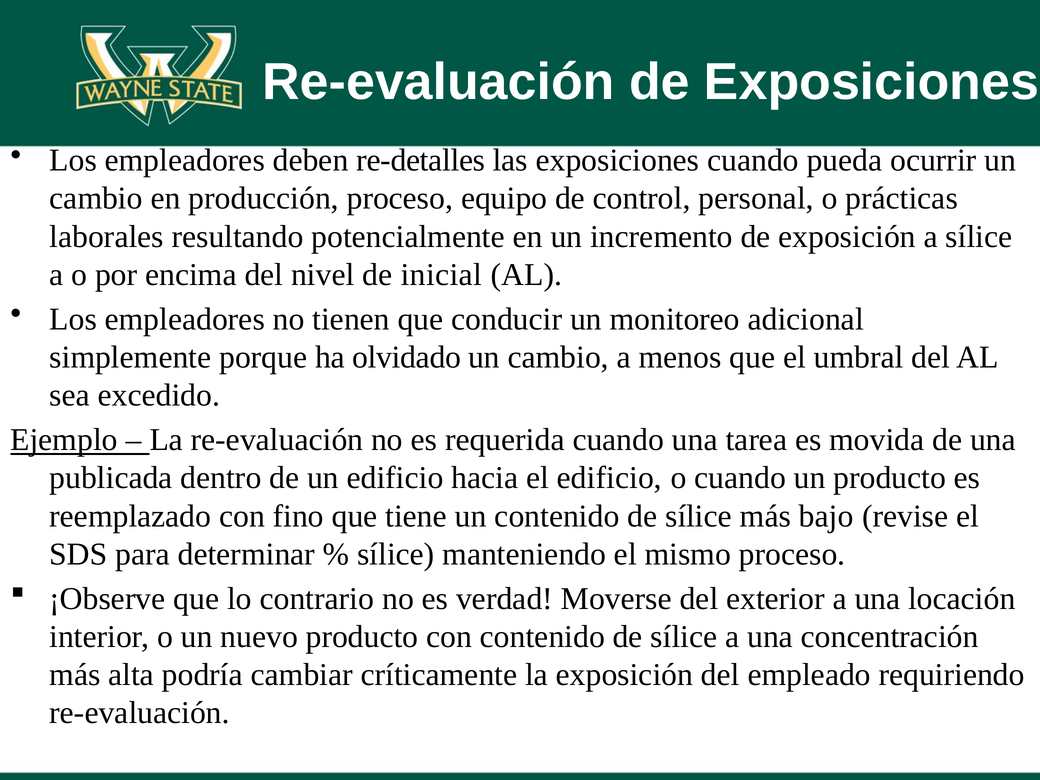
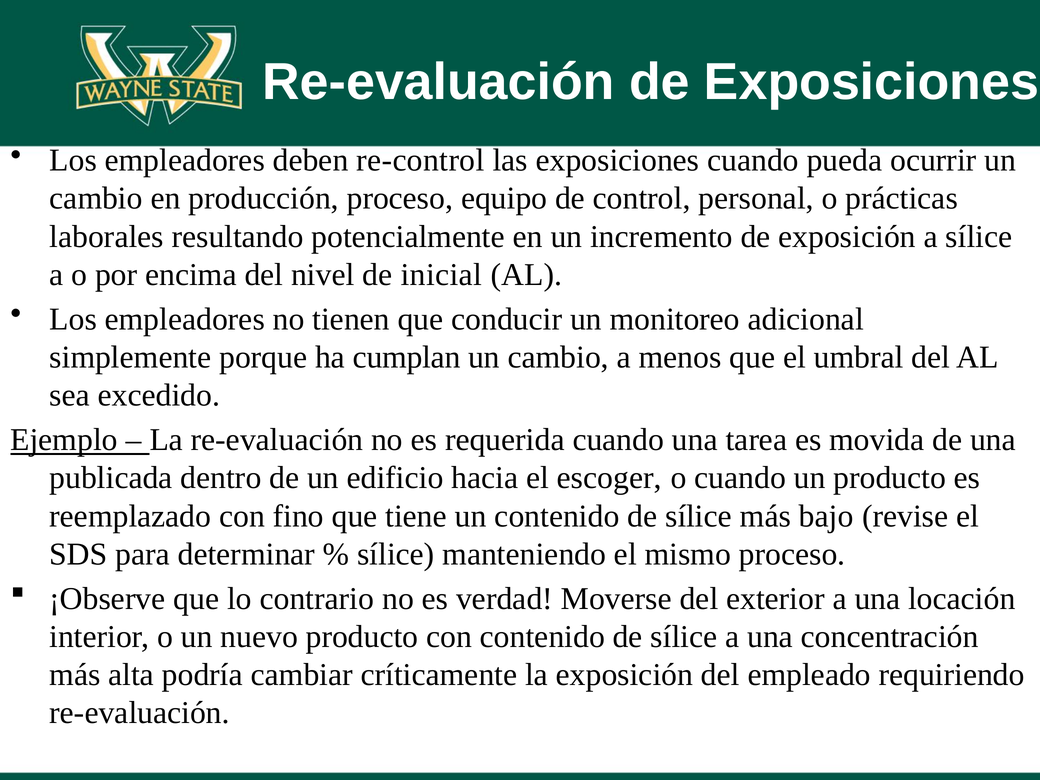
re-detalles: re-detalles -> re-control
olvidado: olvidado -> cumplan
el edificio: edificio -> escoger
